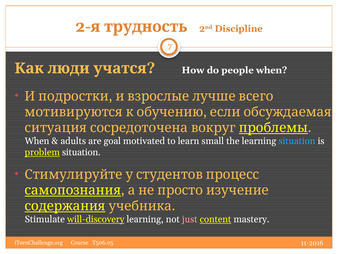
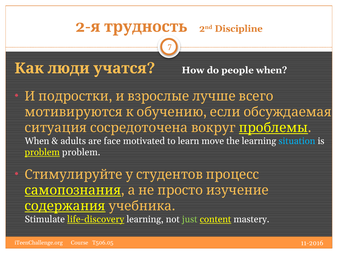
goal: goal -> face
small: small -> move
problem situation: situation -> problem
will-discovery: will-discovery -> life-discovery
just colour: pink -> light green
